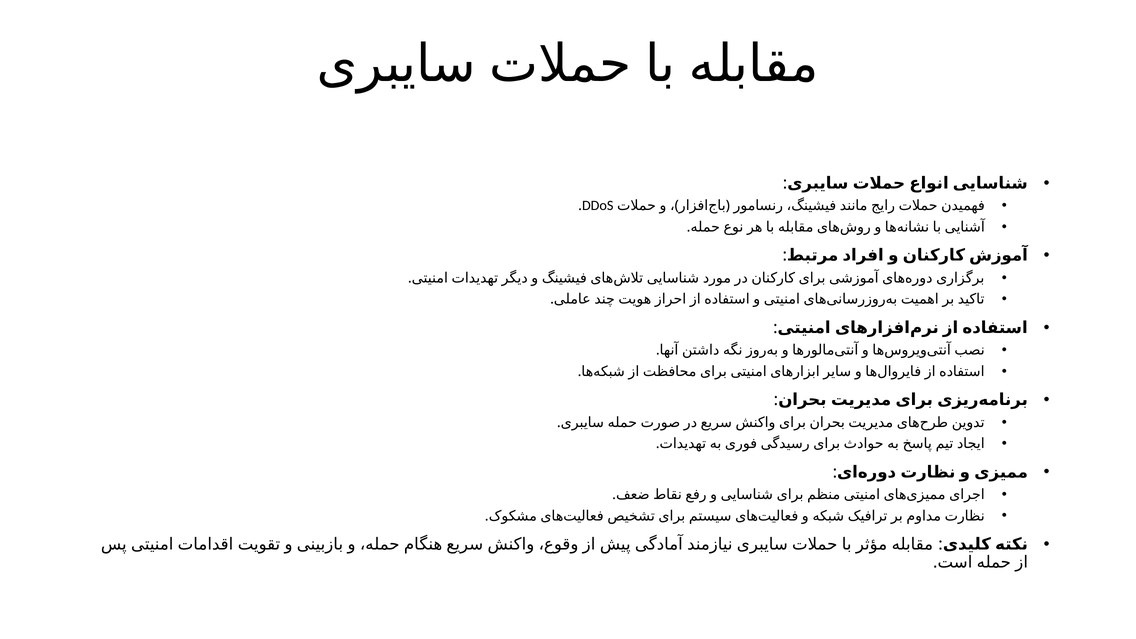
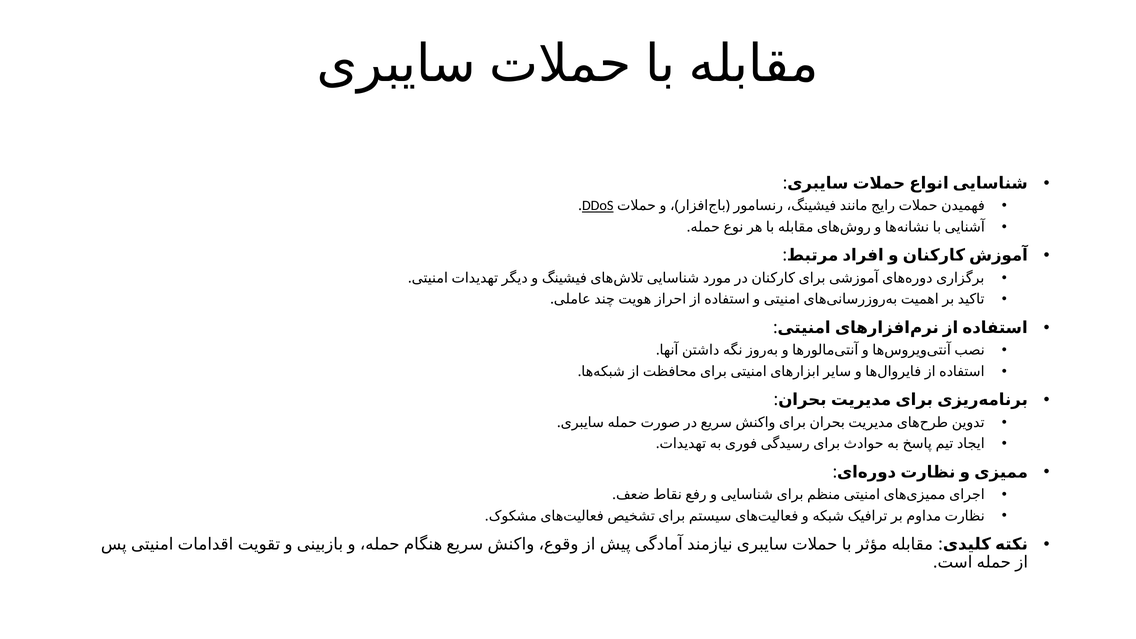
DDoS underline: none -> present
